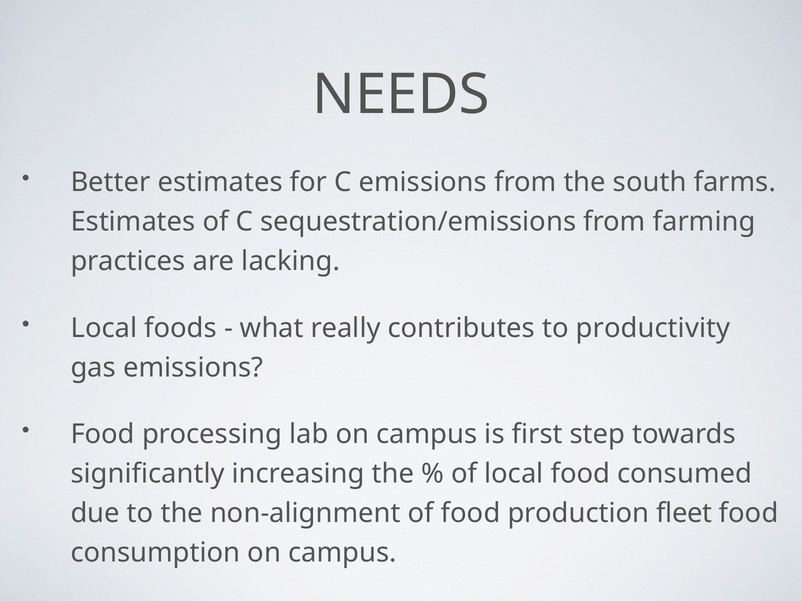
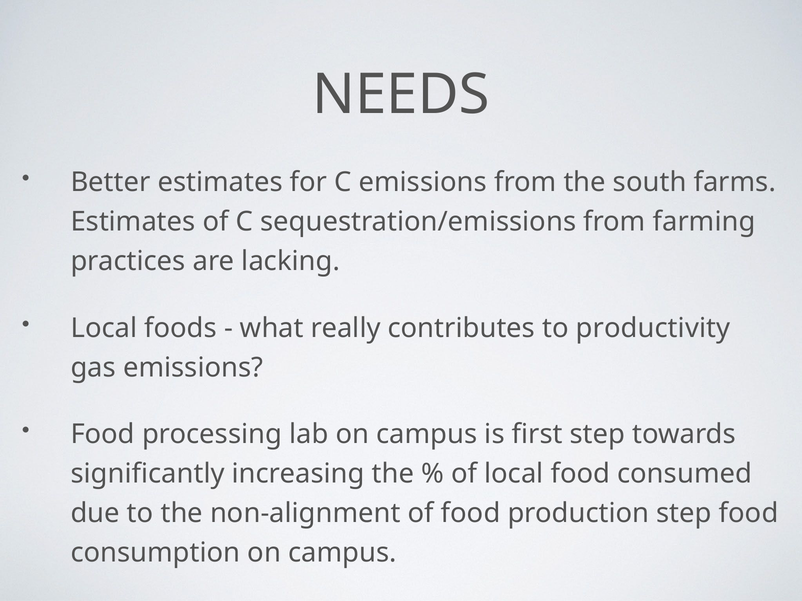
production fleet: fleet -> step
